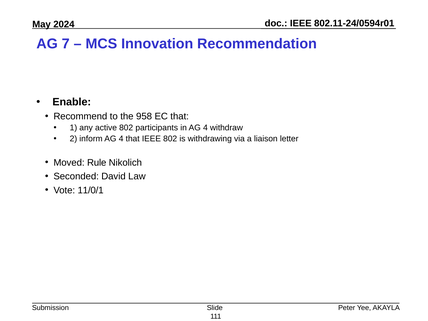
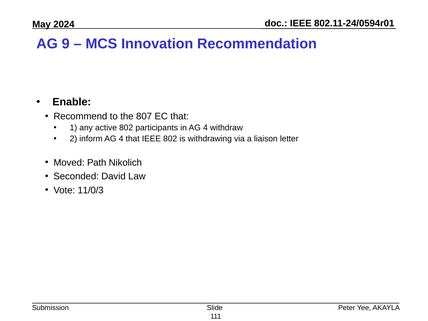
7: 7 -> 9
958: 958 -> 807
Rule: Rule -> Path
11/0/1: 11/0/1 -> 11/0/3
